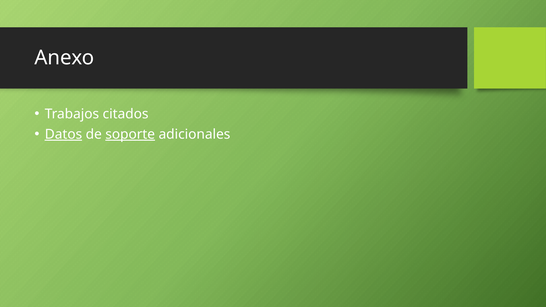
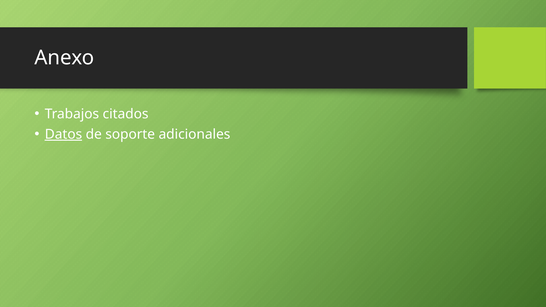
soporte underline: present -> none
